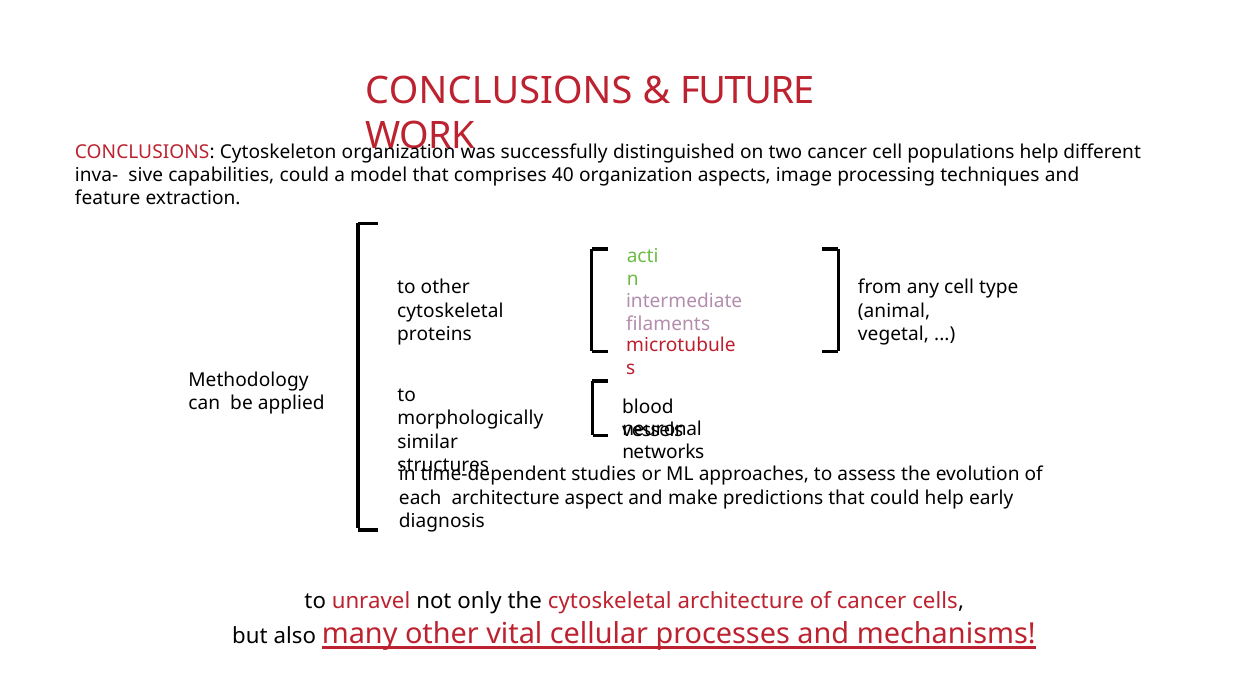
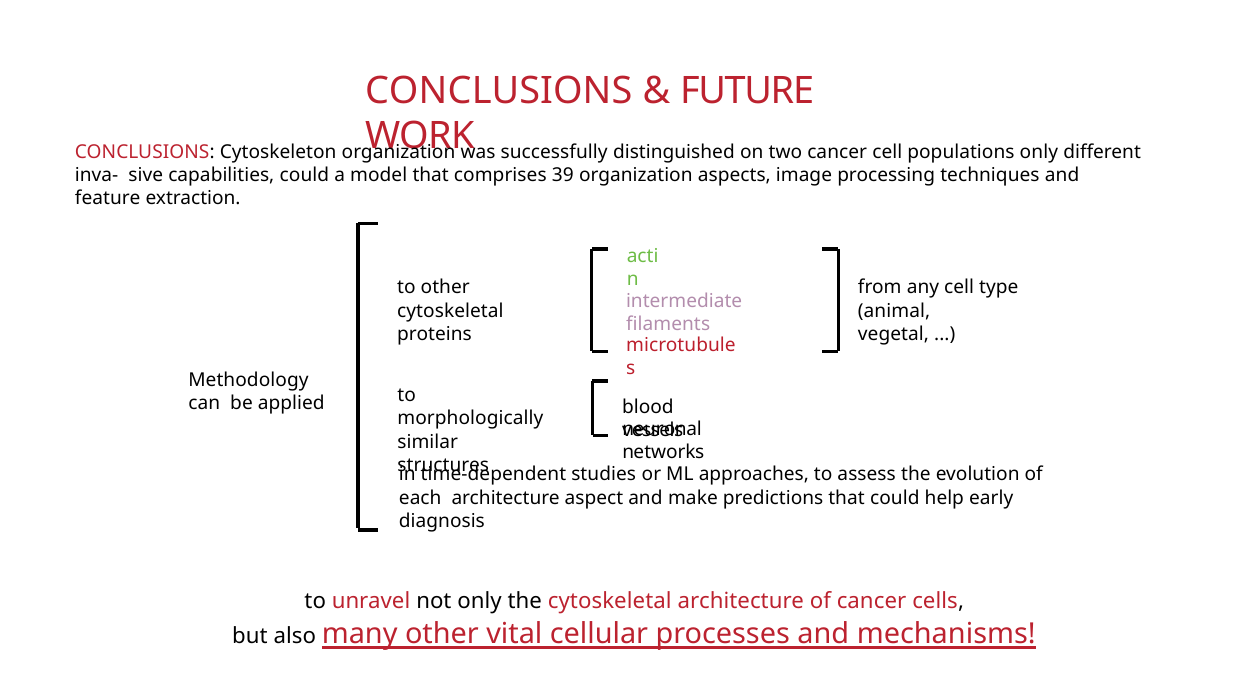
populations help: help -> only
40: 40 -> 39
